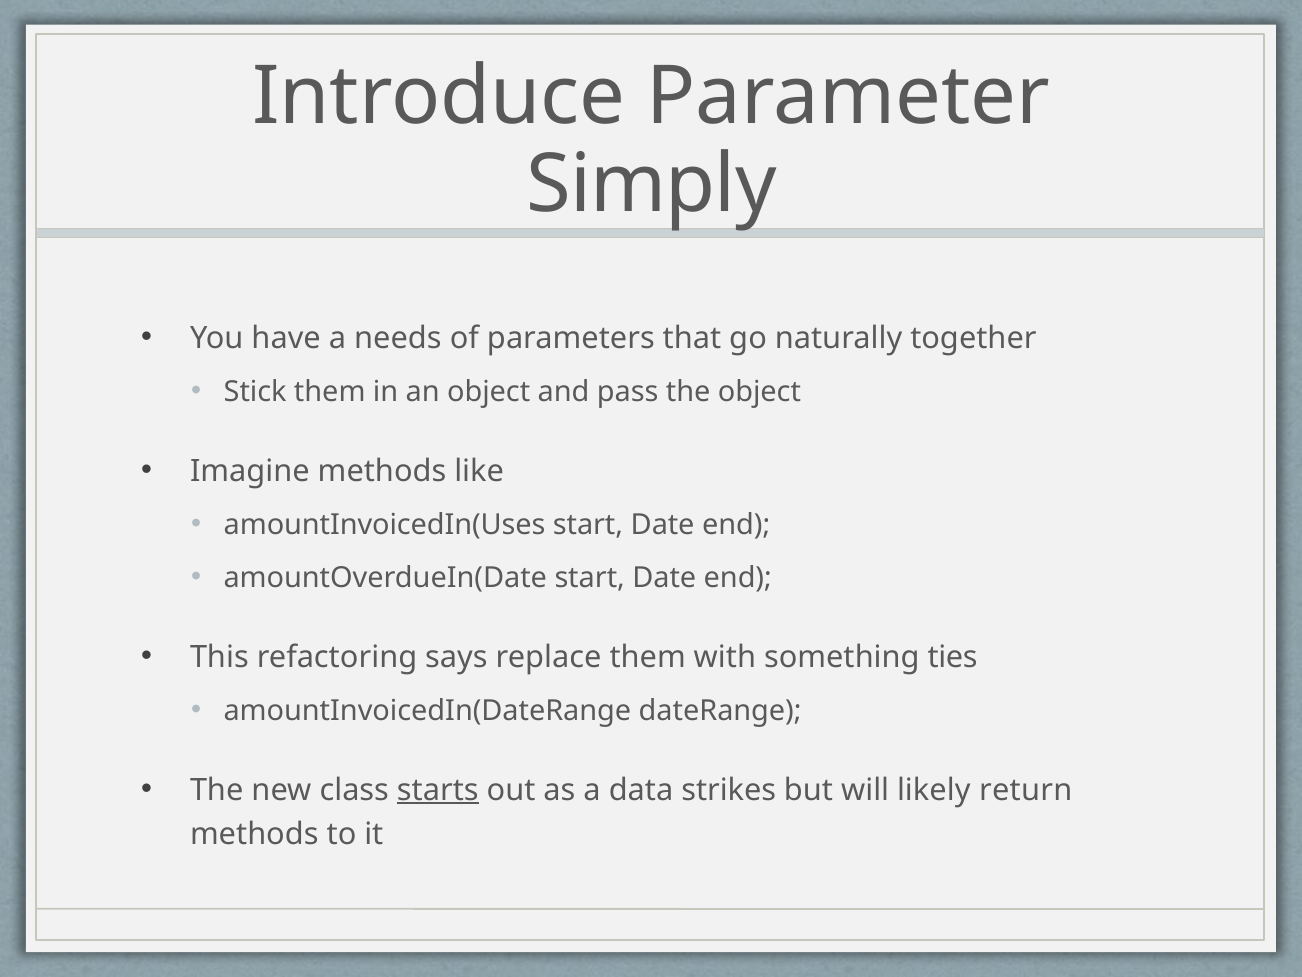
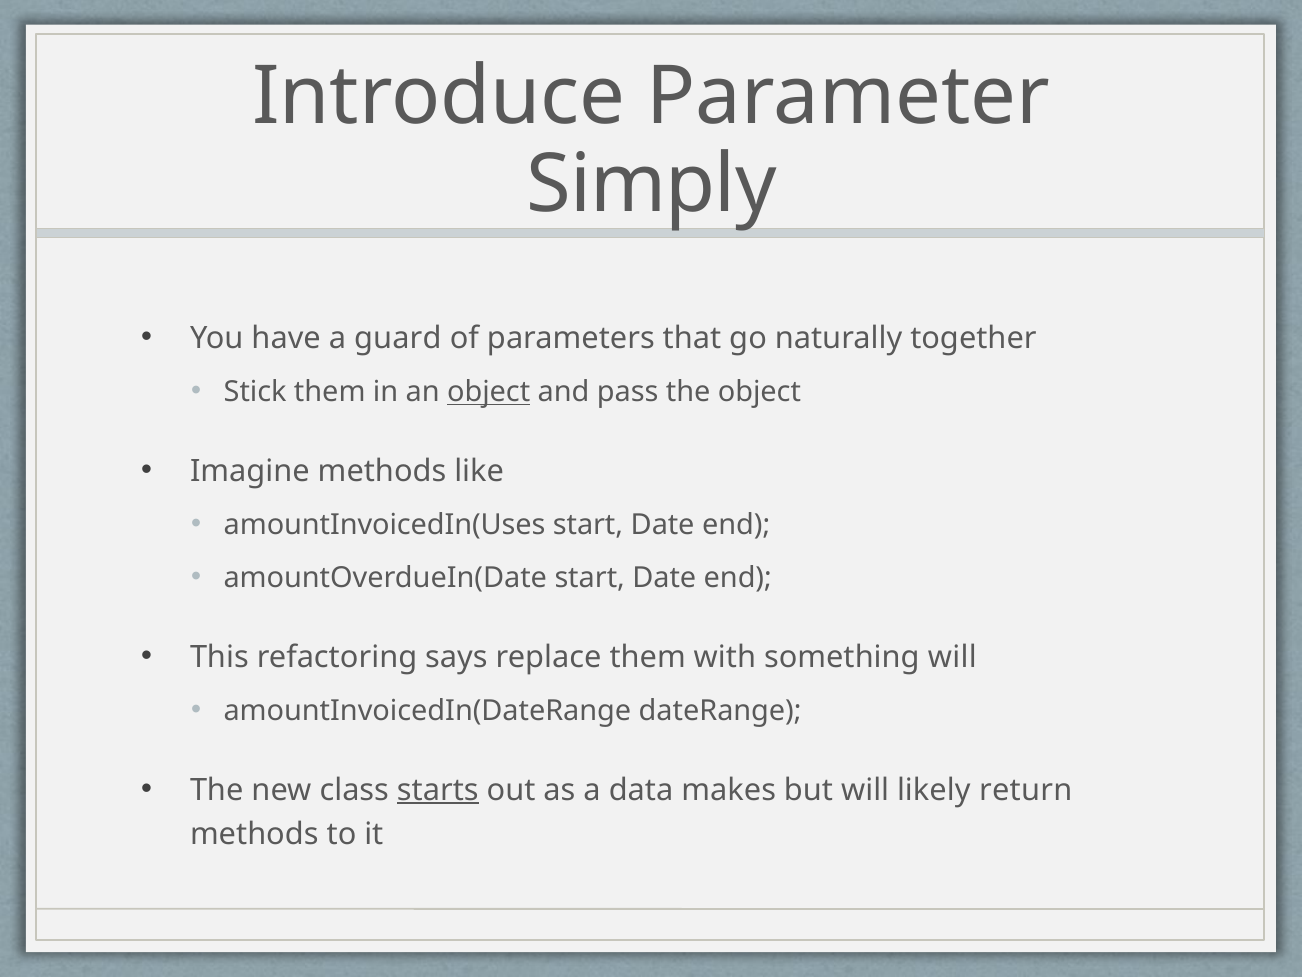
needs: needs -> guard
object at (489, 392) underline: none -> present
something ties: ties -> will
strikes: strikes -> makes
